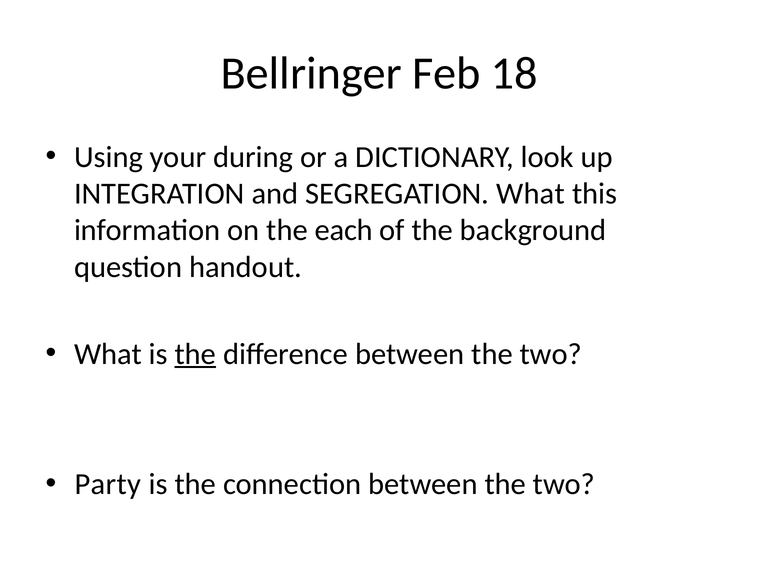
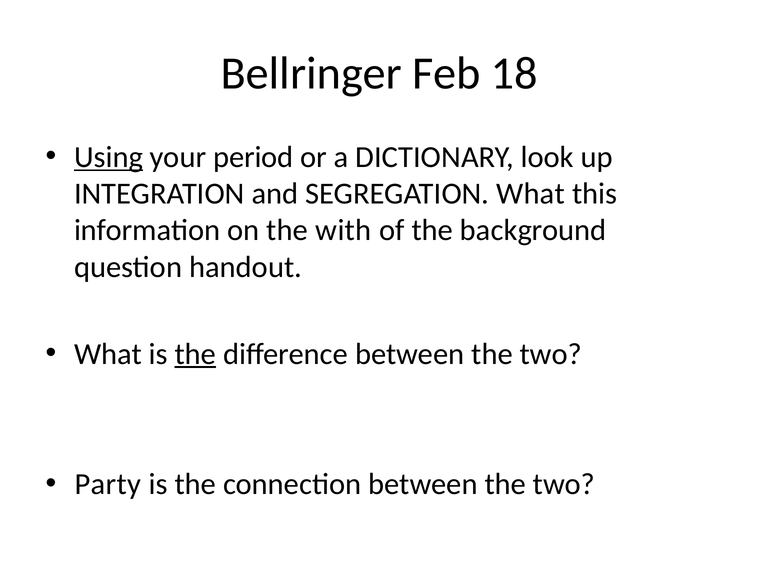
Using underline: none -> present
during: during -> period
each: each -> with
